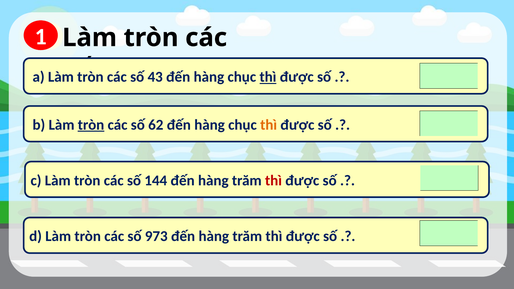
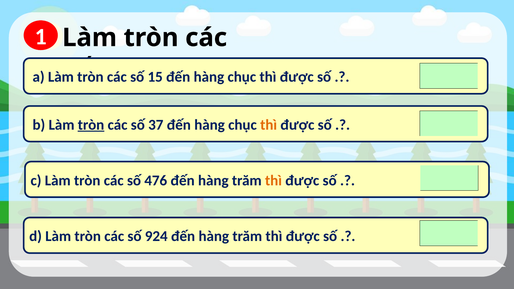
43: 43 -> 15
thì at (268, 77) underline: present -> none
62: 62 -> 37
144: 144 -> 476
thì at (274, 180) colour: red -> orange
973: 973 -> 924
